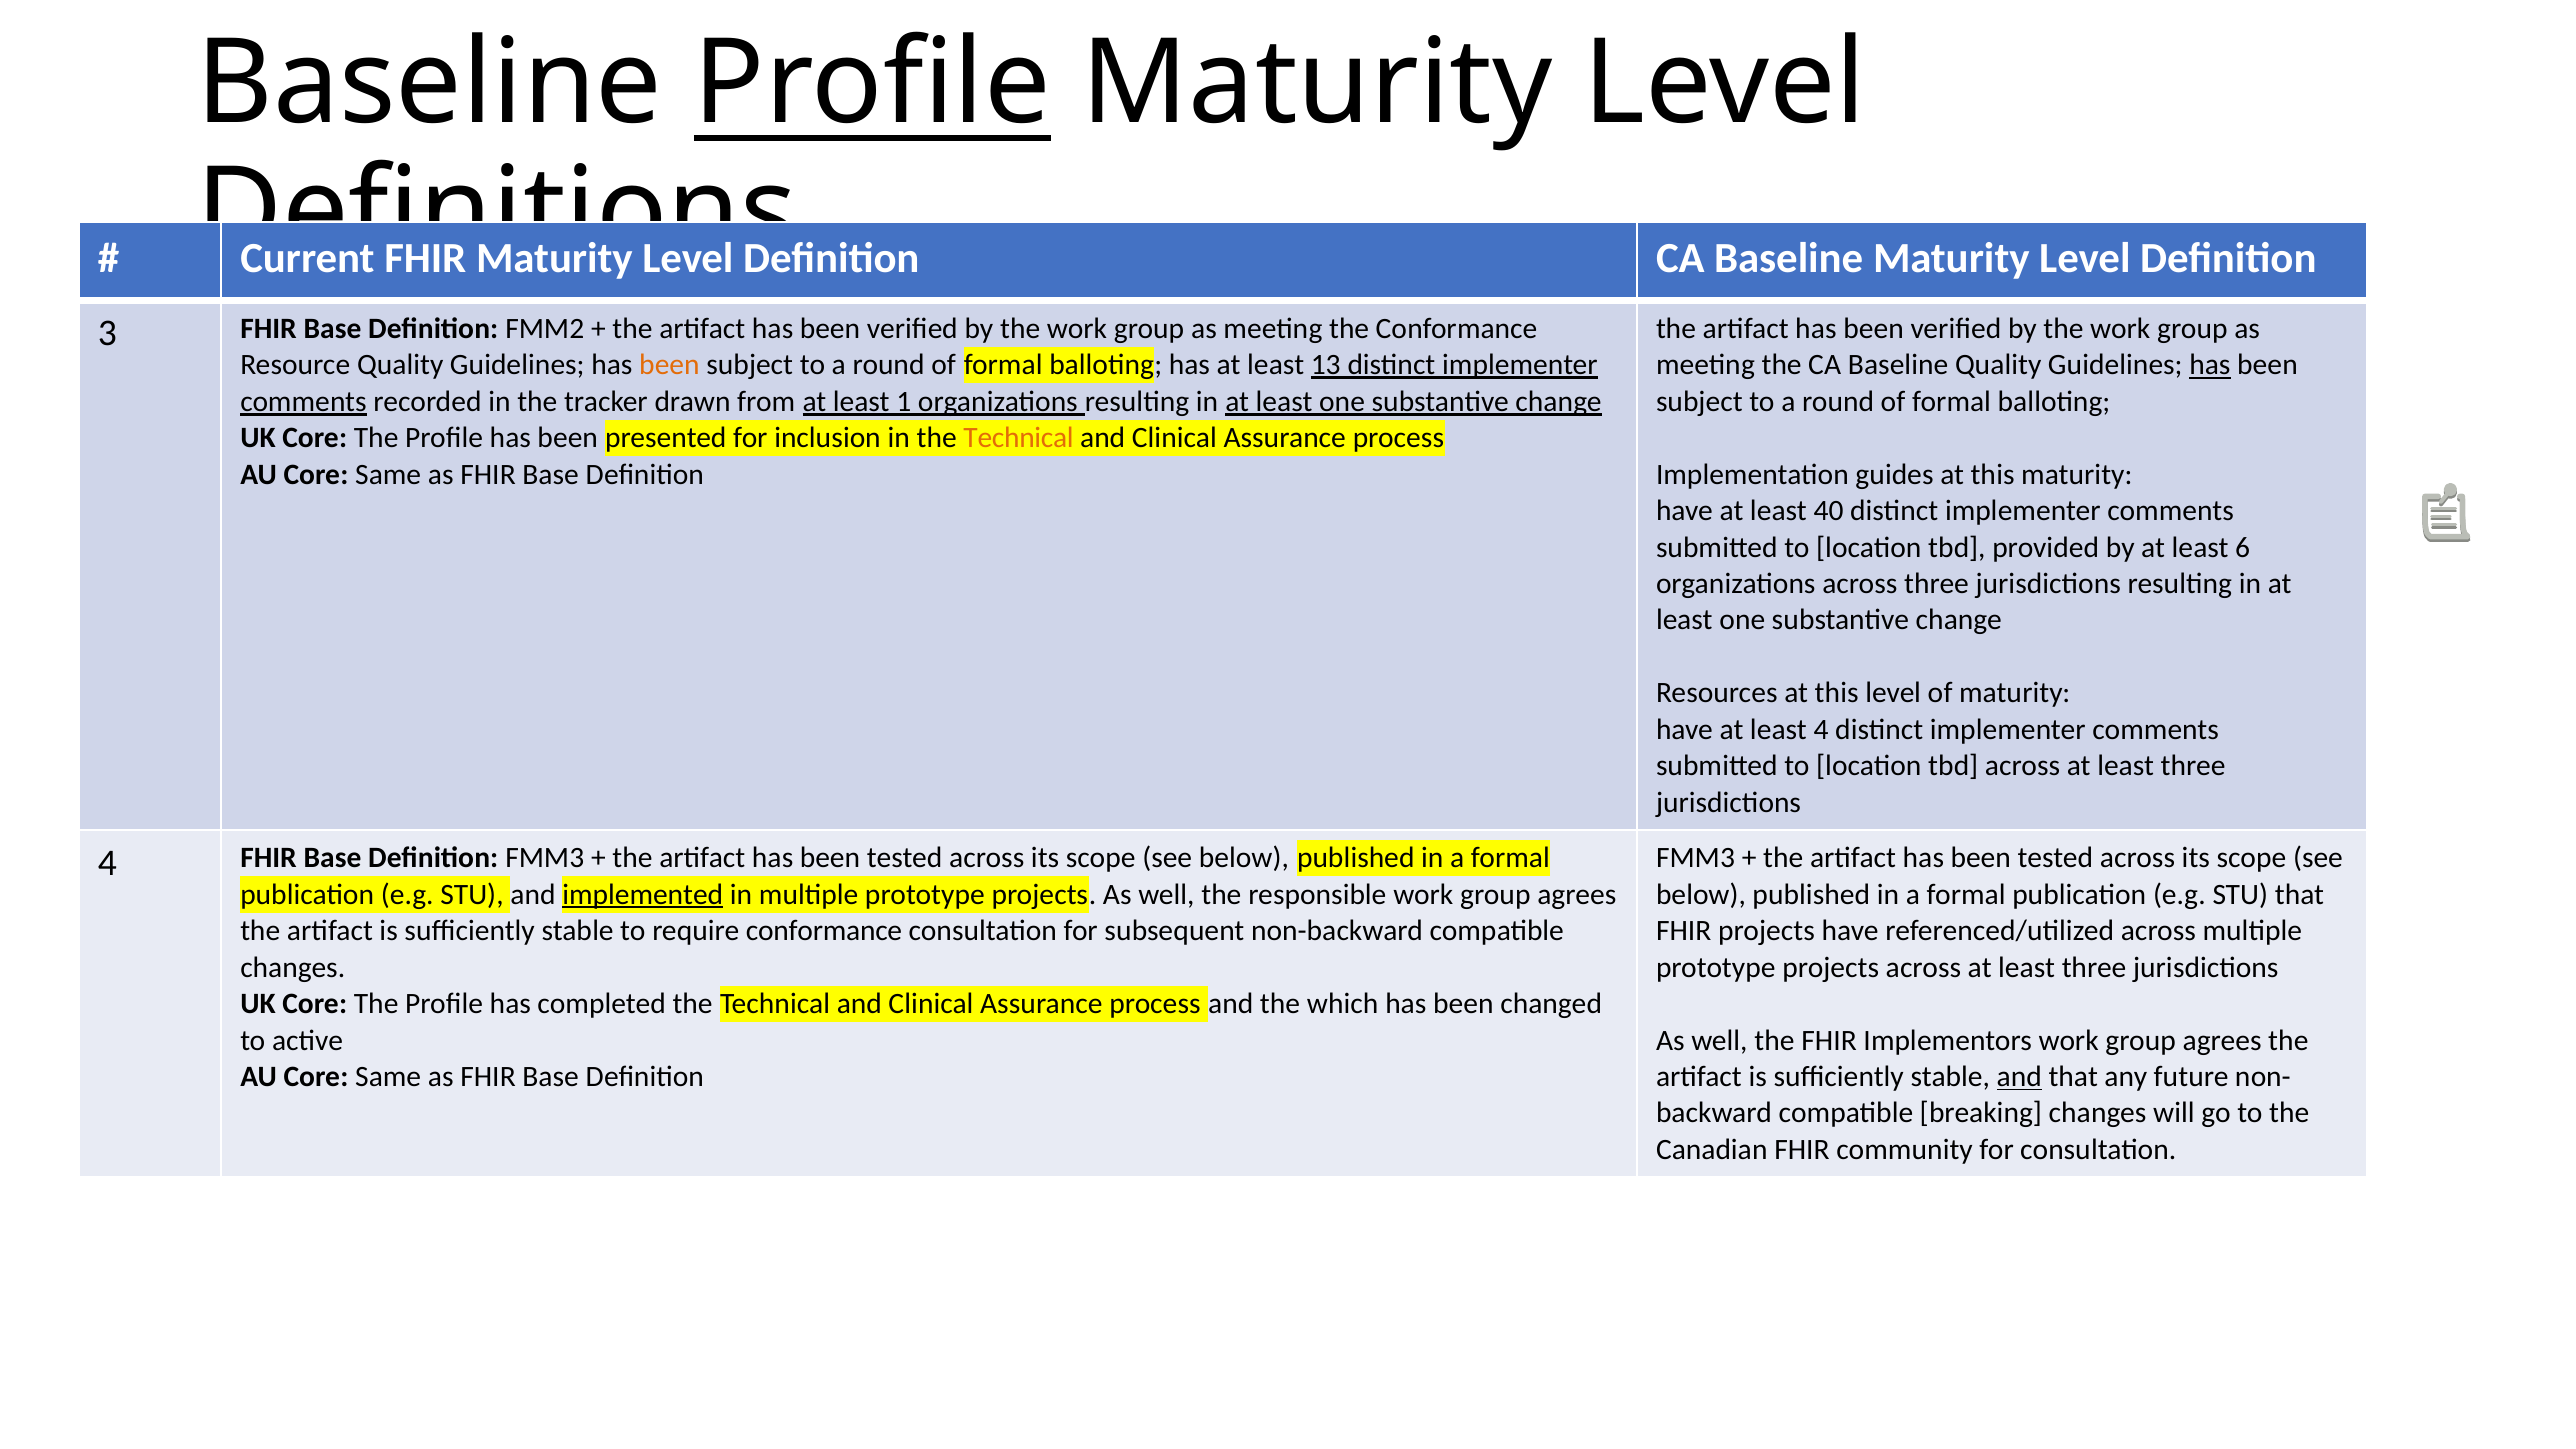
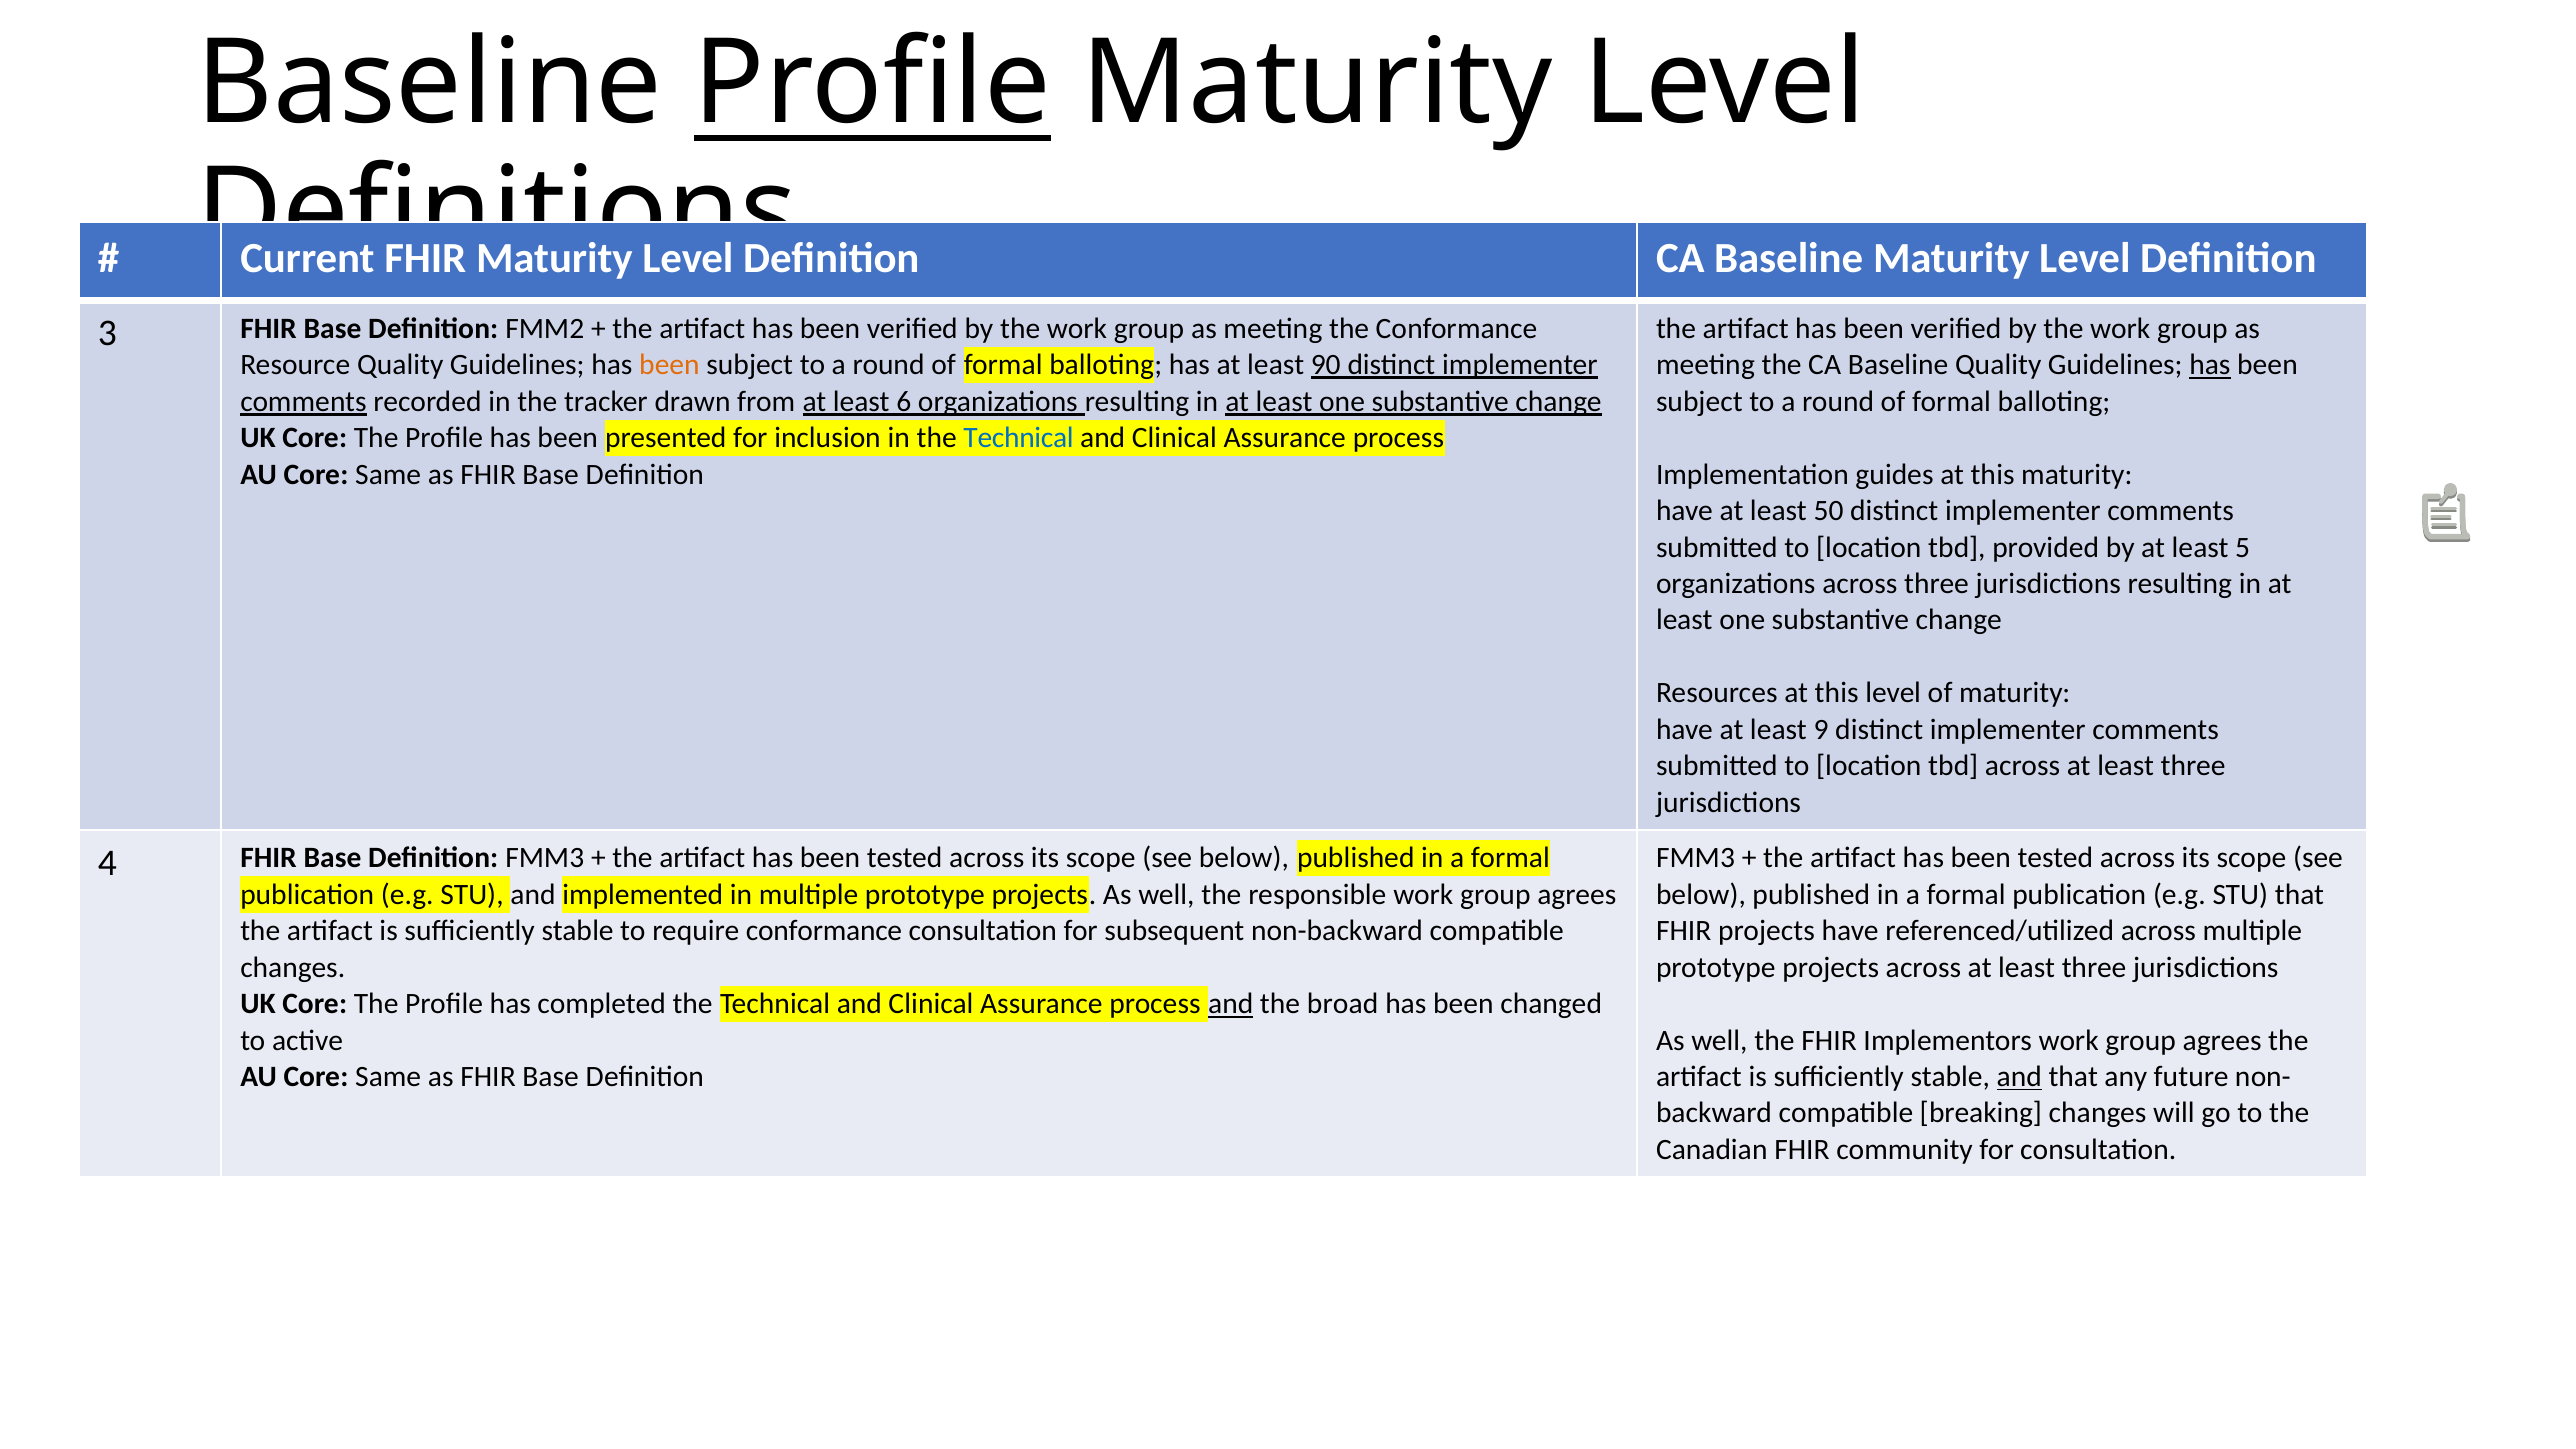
13: 13 -> 90
1: 1 -> 6
Technical at (1019, 438) colour: orange -> blue
40: 40 -> 50
6: 6 -> 5
least 4: 4 -> 9
implemented underline: present -> none
and at (1231, 1004) underline: none -> present
which: which -> broad
